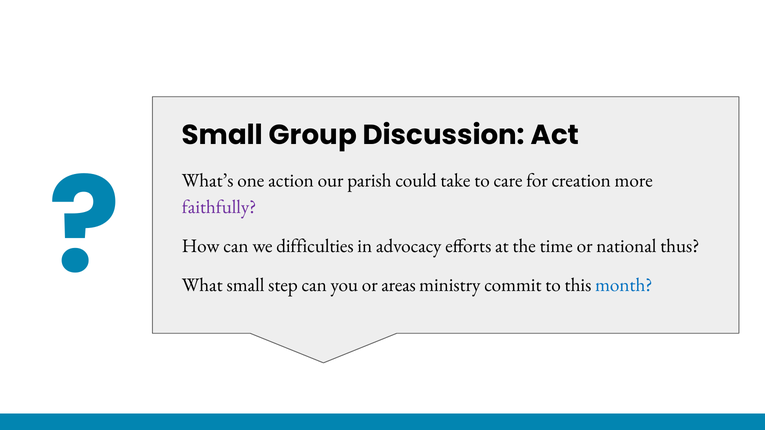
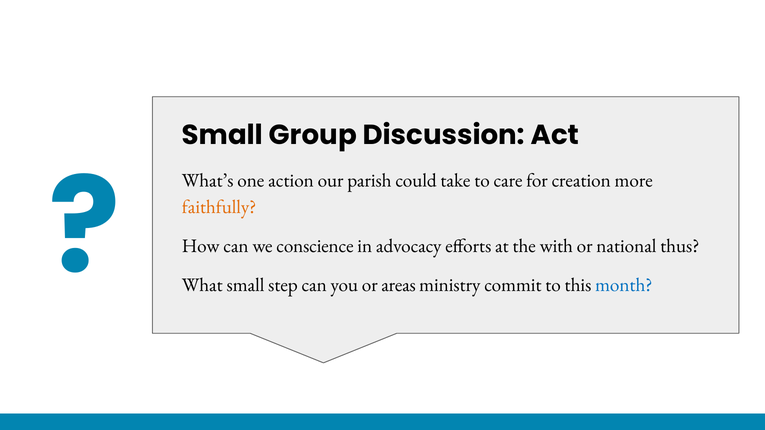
faithfully colour: purple -> orange
difficulties: difficulties -> conscience
time: time -> with
